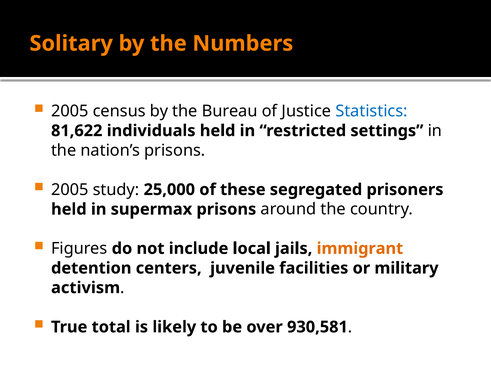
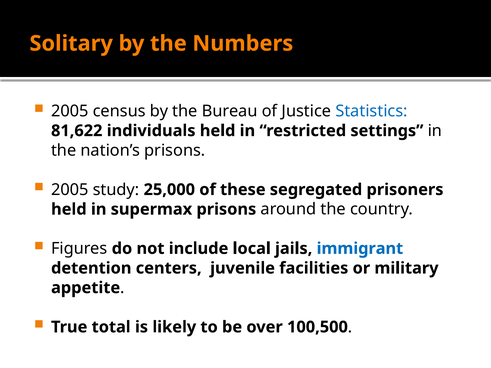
immigrant colour: orange -> blue
activism: activism -> appetite
930,581: 930,581 -> 100,500
